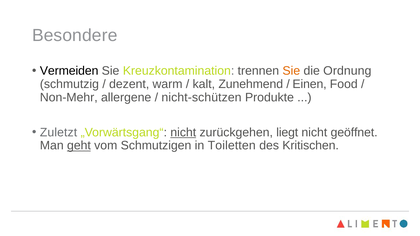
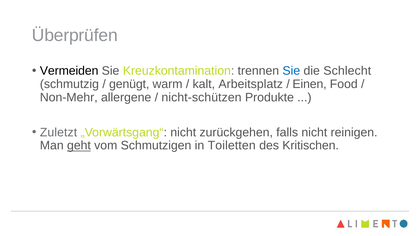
Besondere: Besondere -> Überprüfen
Sie at (291, 71) colour: orange -> blue
Ordnung: Ordnung -> Schlecht
dezent: dezent -> genügt
Zunehmend: Zunehmend -> Arbeitsplatz
nicht at (183, 133) underline: present -> none
liegt: liegt -> falls
geöffnet: geöffnet -> reinigen
